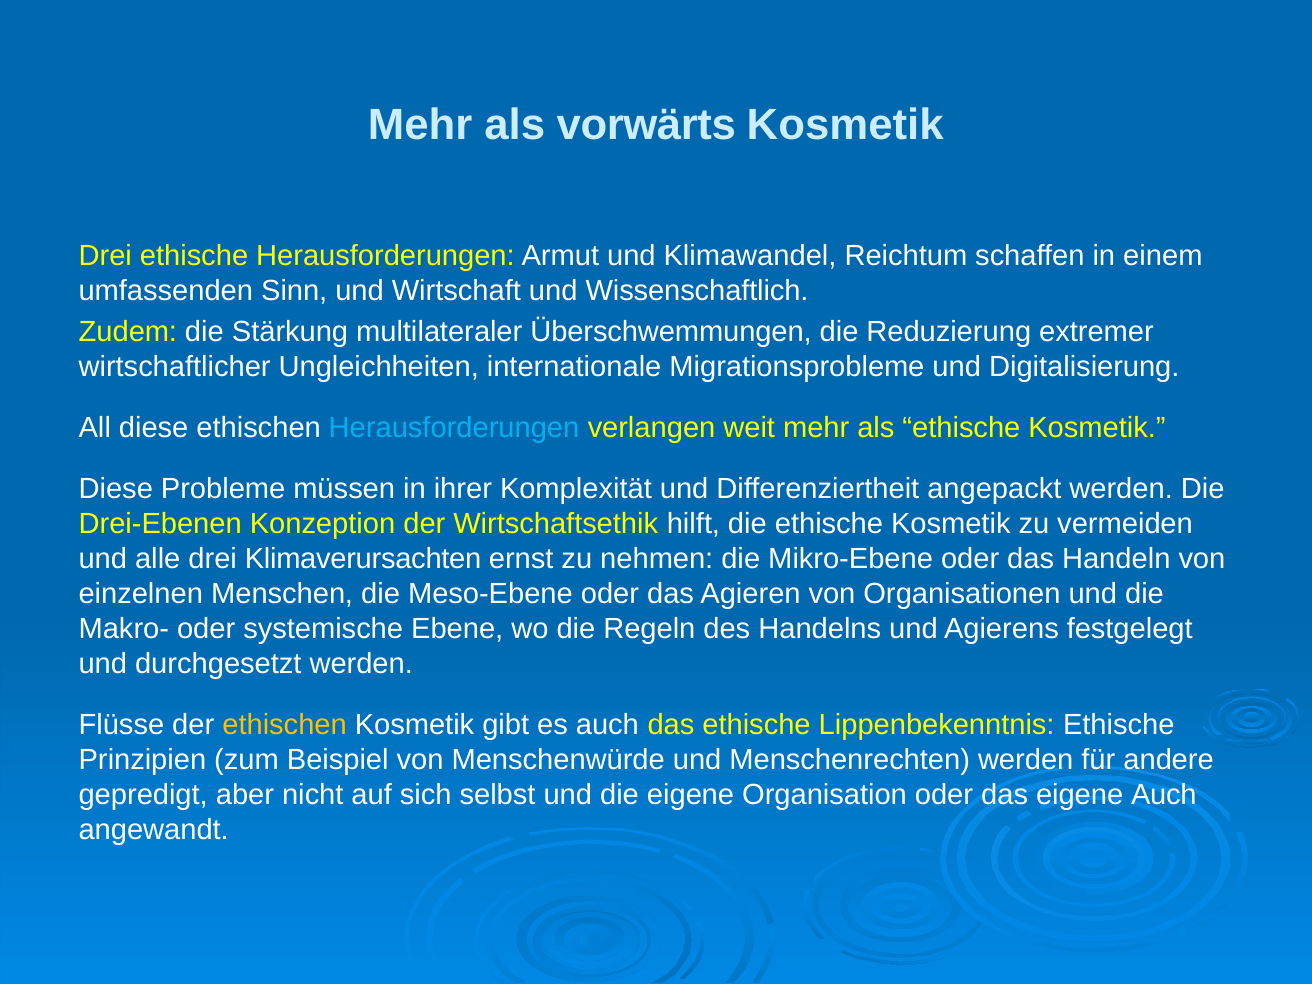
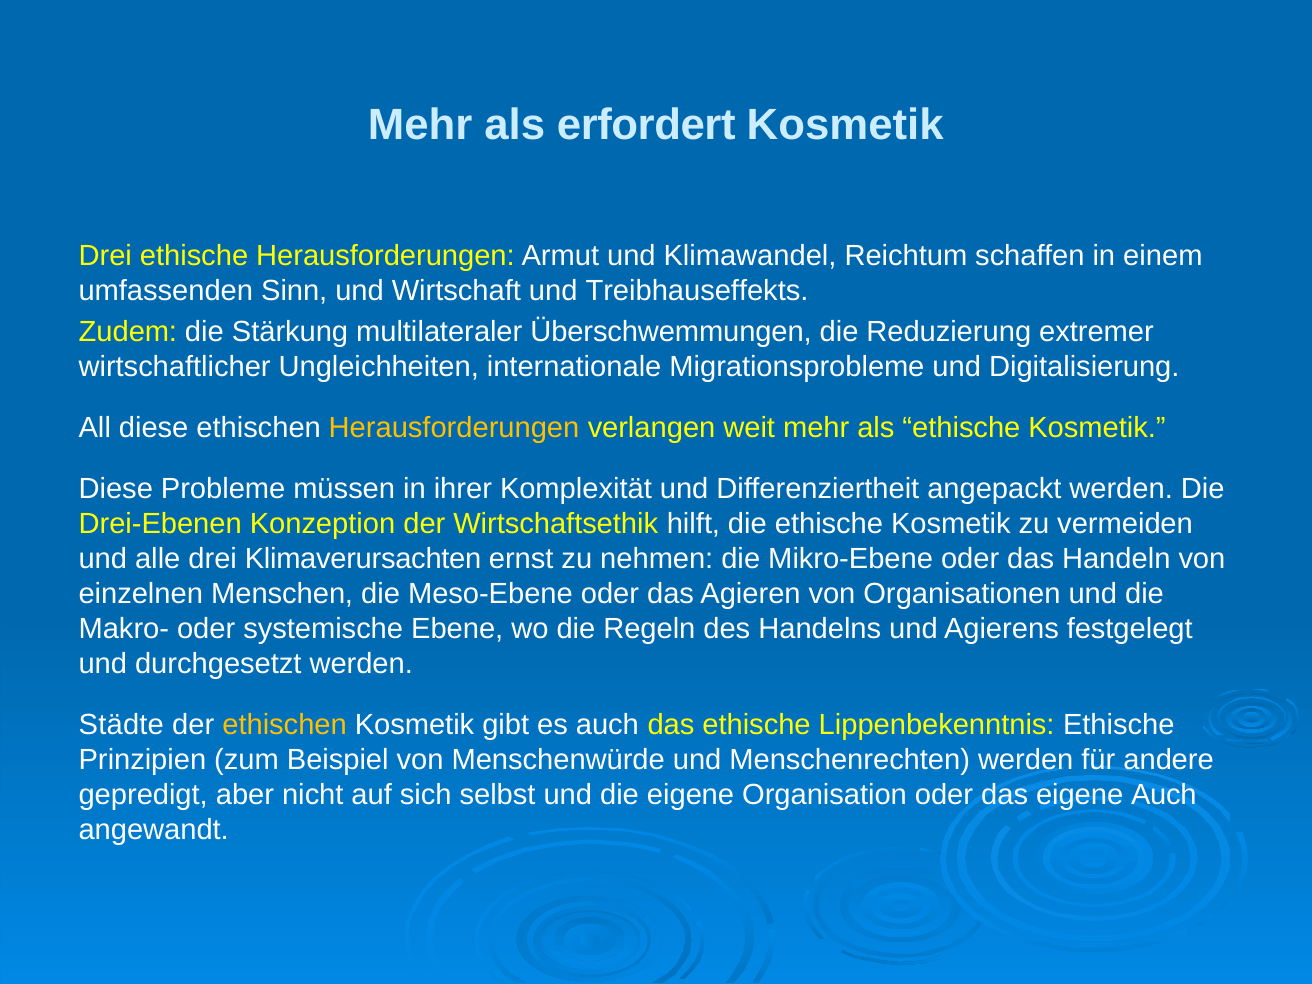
vorwärts: vorwärts -> erfordert
Wissenschaftlich: Wissenschaftlich -> Treibhauseffekts
Herausforderungen at (454, 428) colour: light blue -> yellow
Flüsse: Flüsse -> Städte
